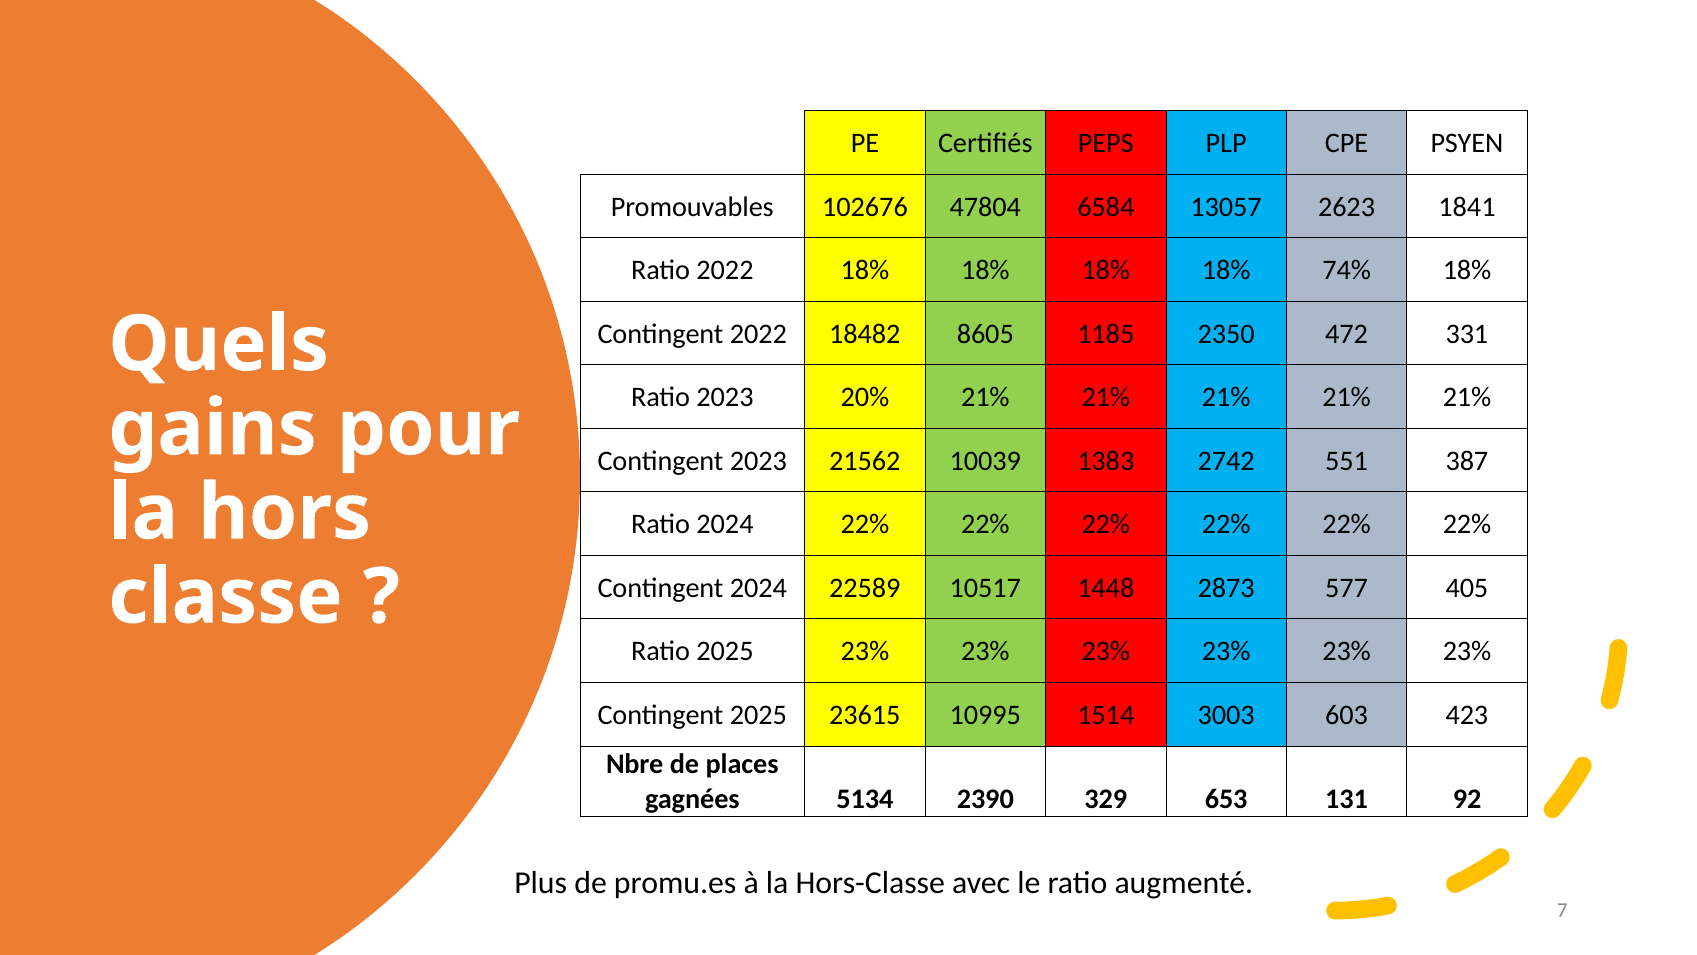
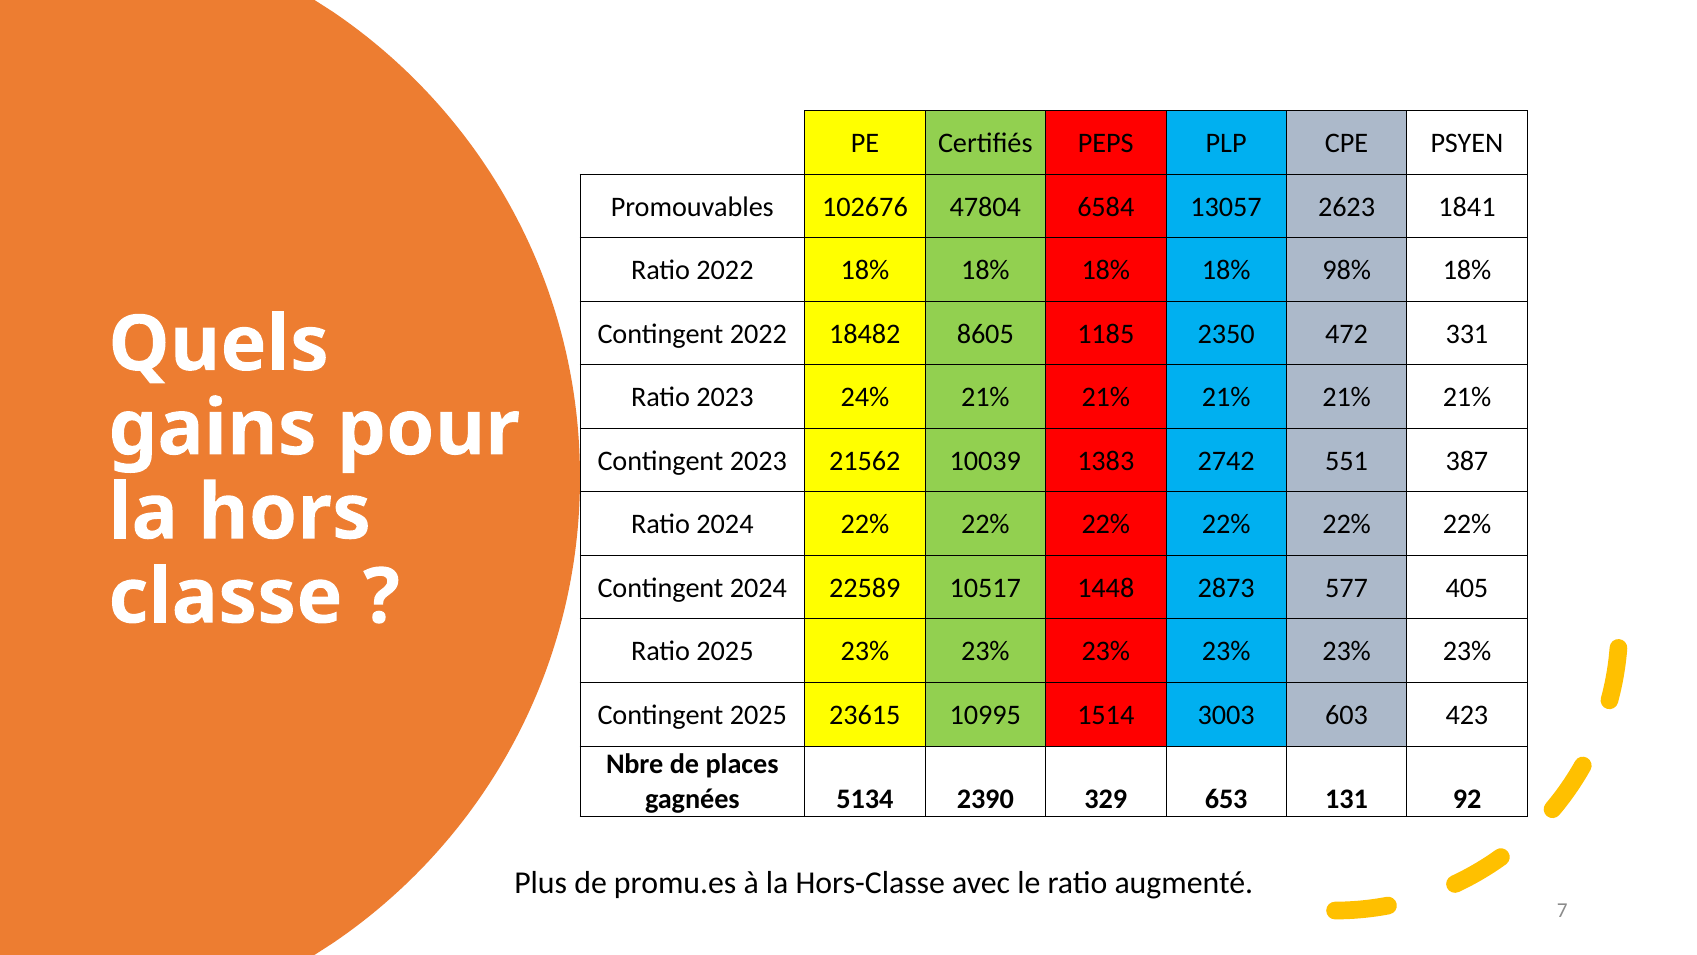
74%: 74% -> 98%
20%: 20% -> 24%
